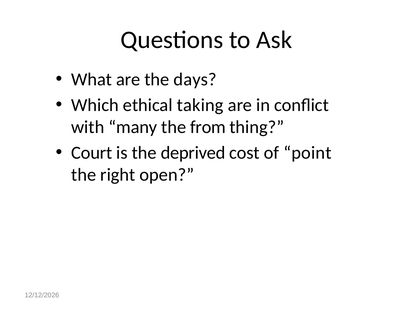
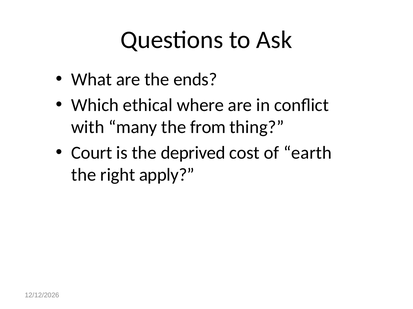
days: days -> ends
taking: taking -> where
point: point -> earth
open: open -> apply
